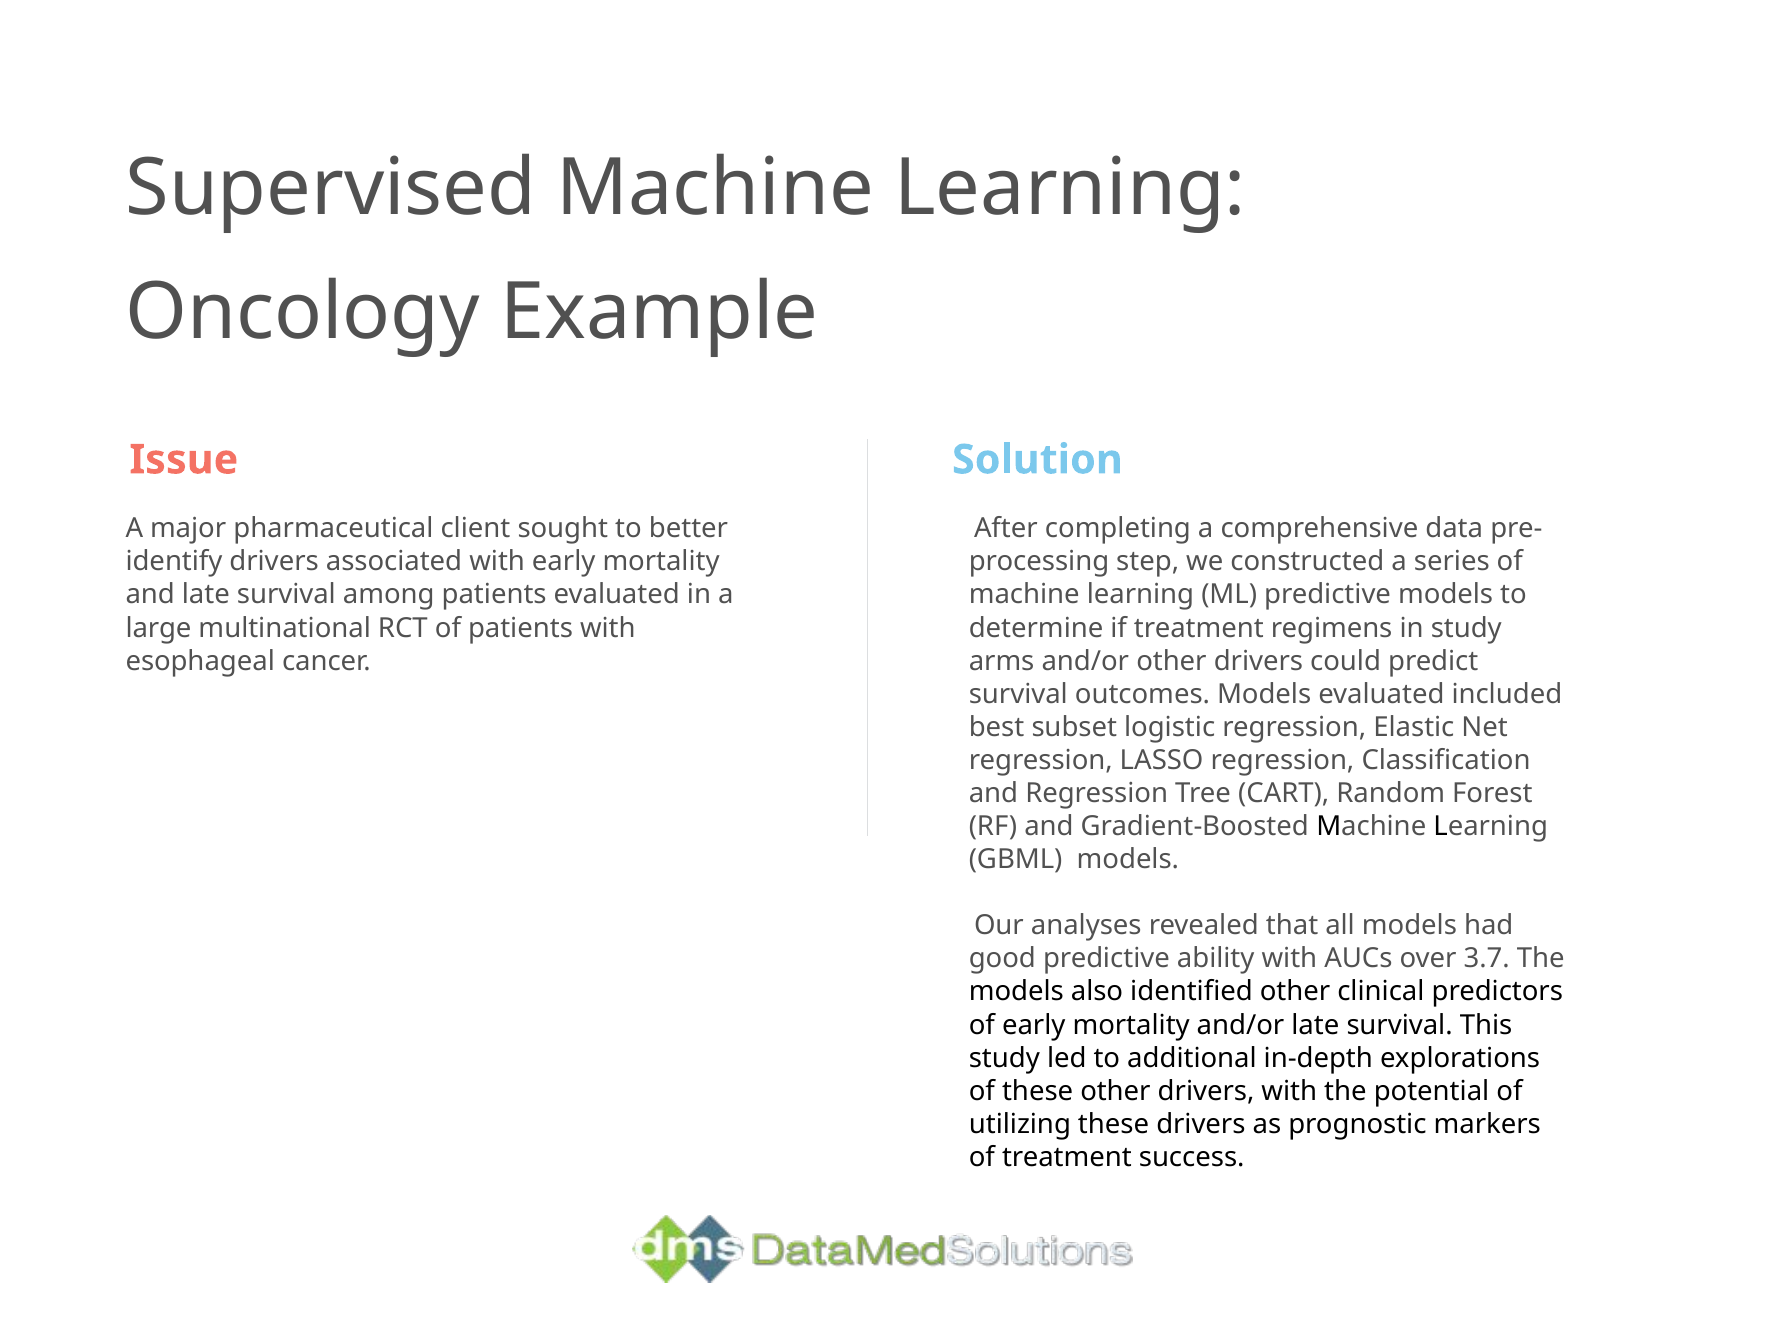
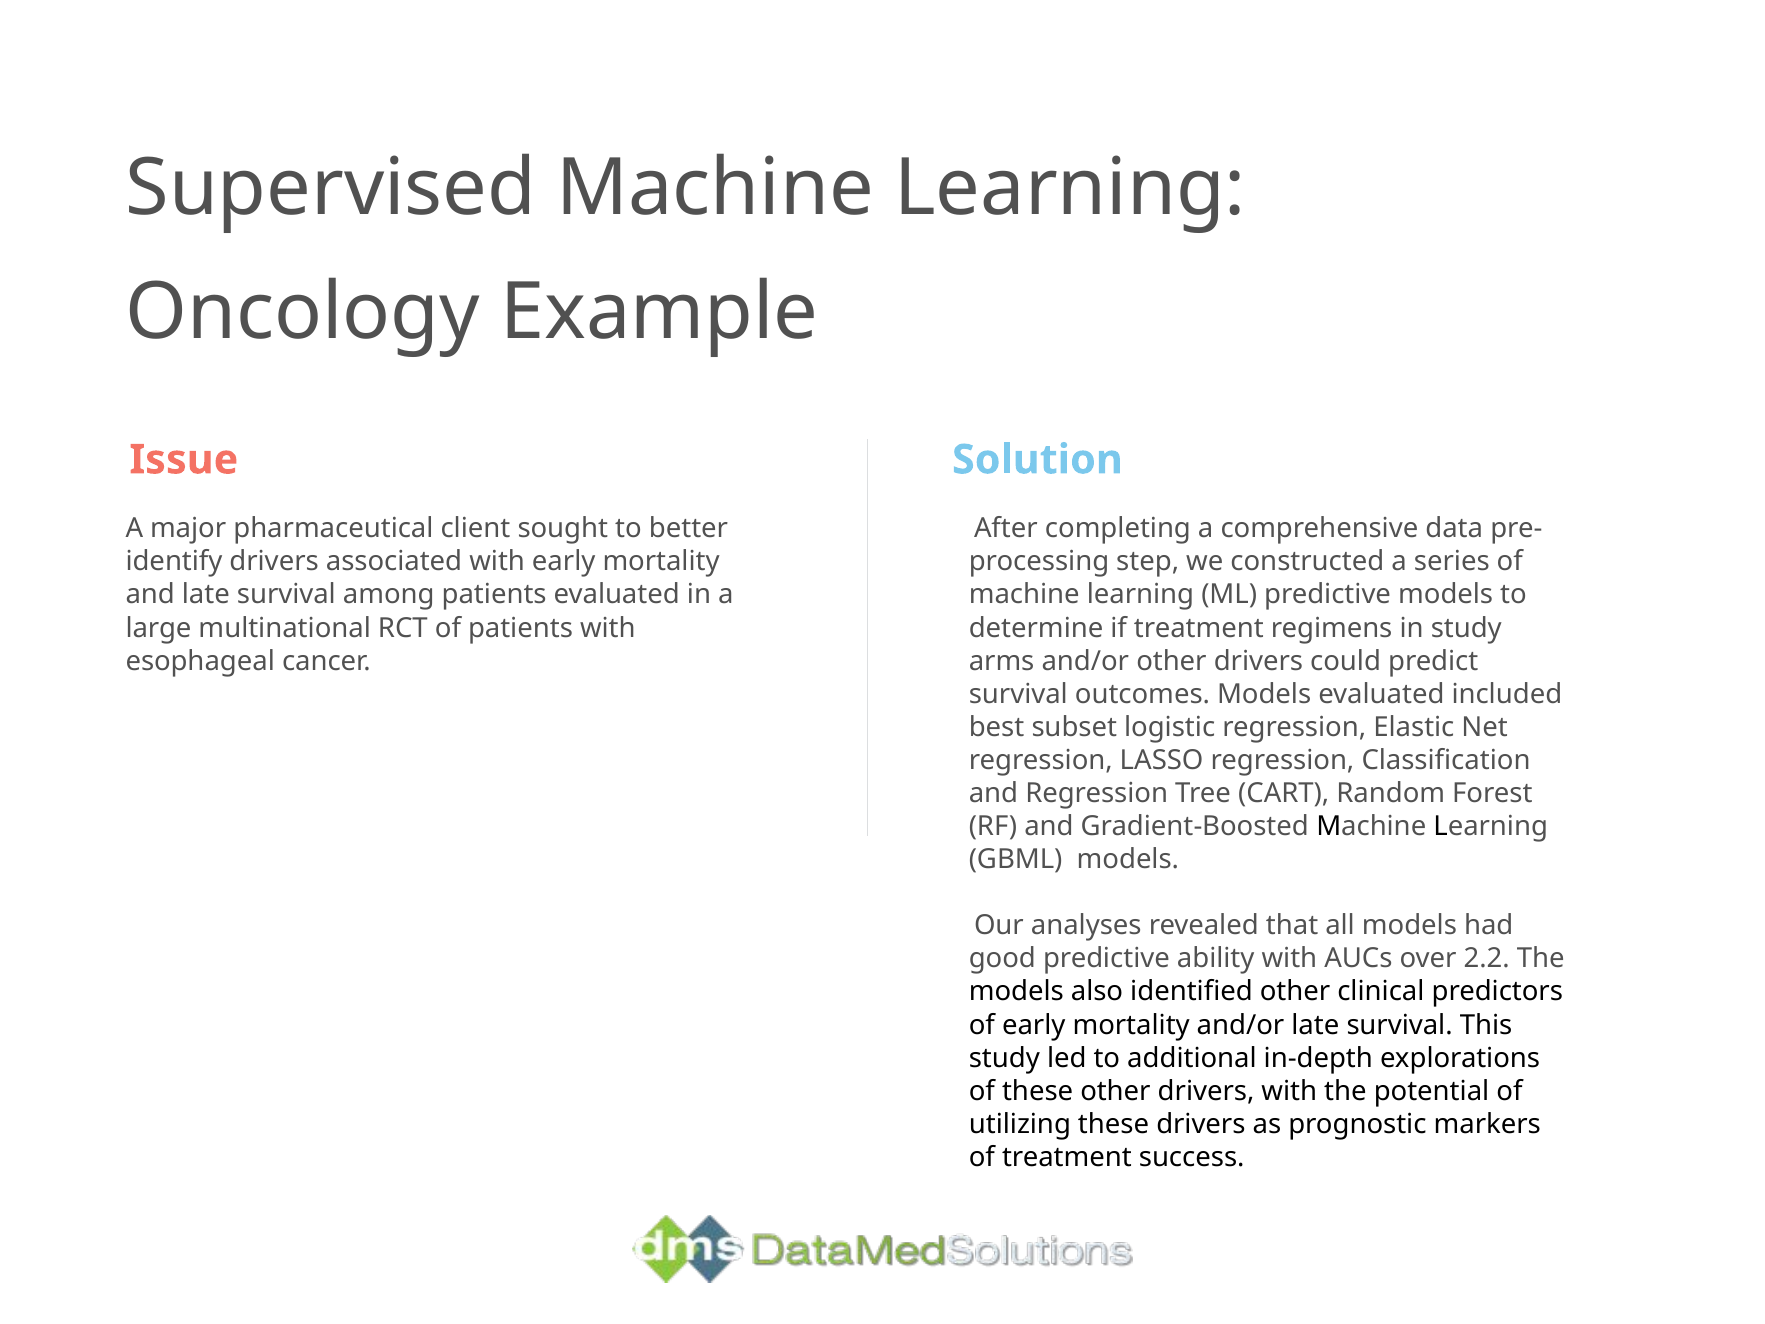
3.7: 3.7 -> 2.2
